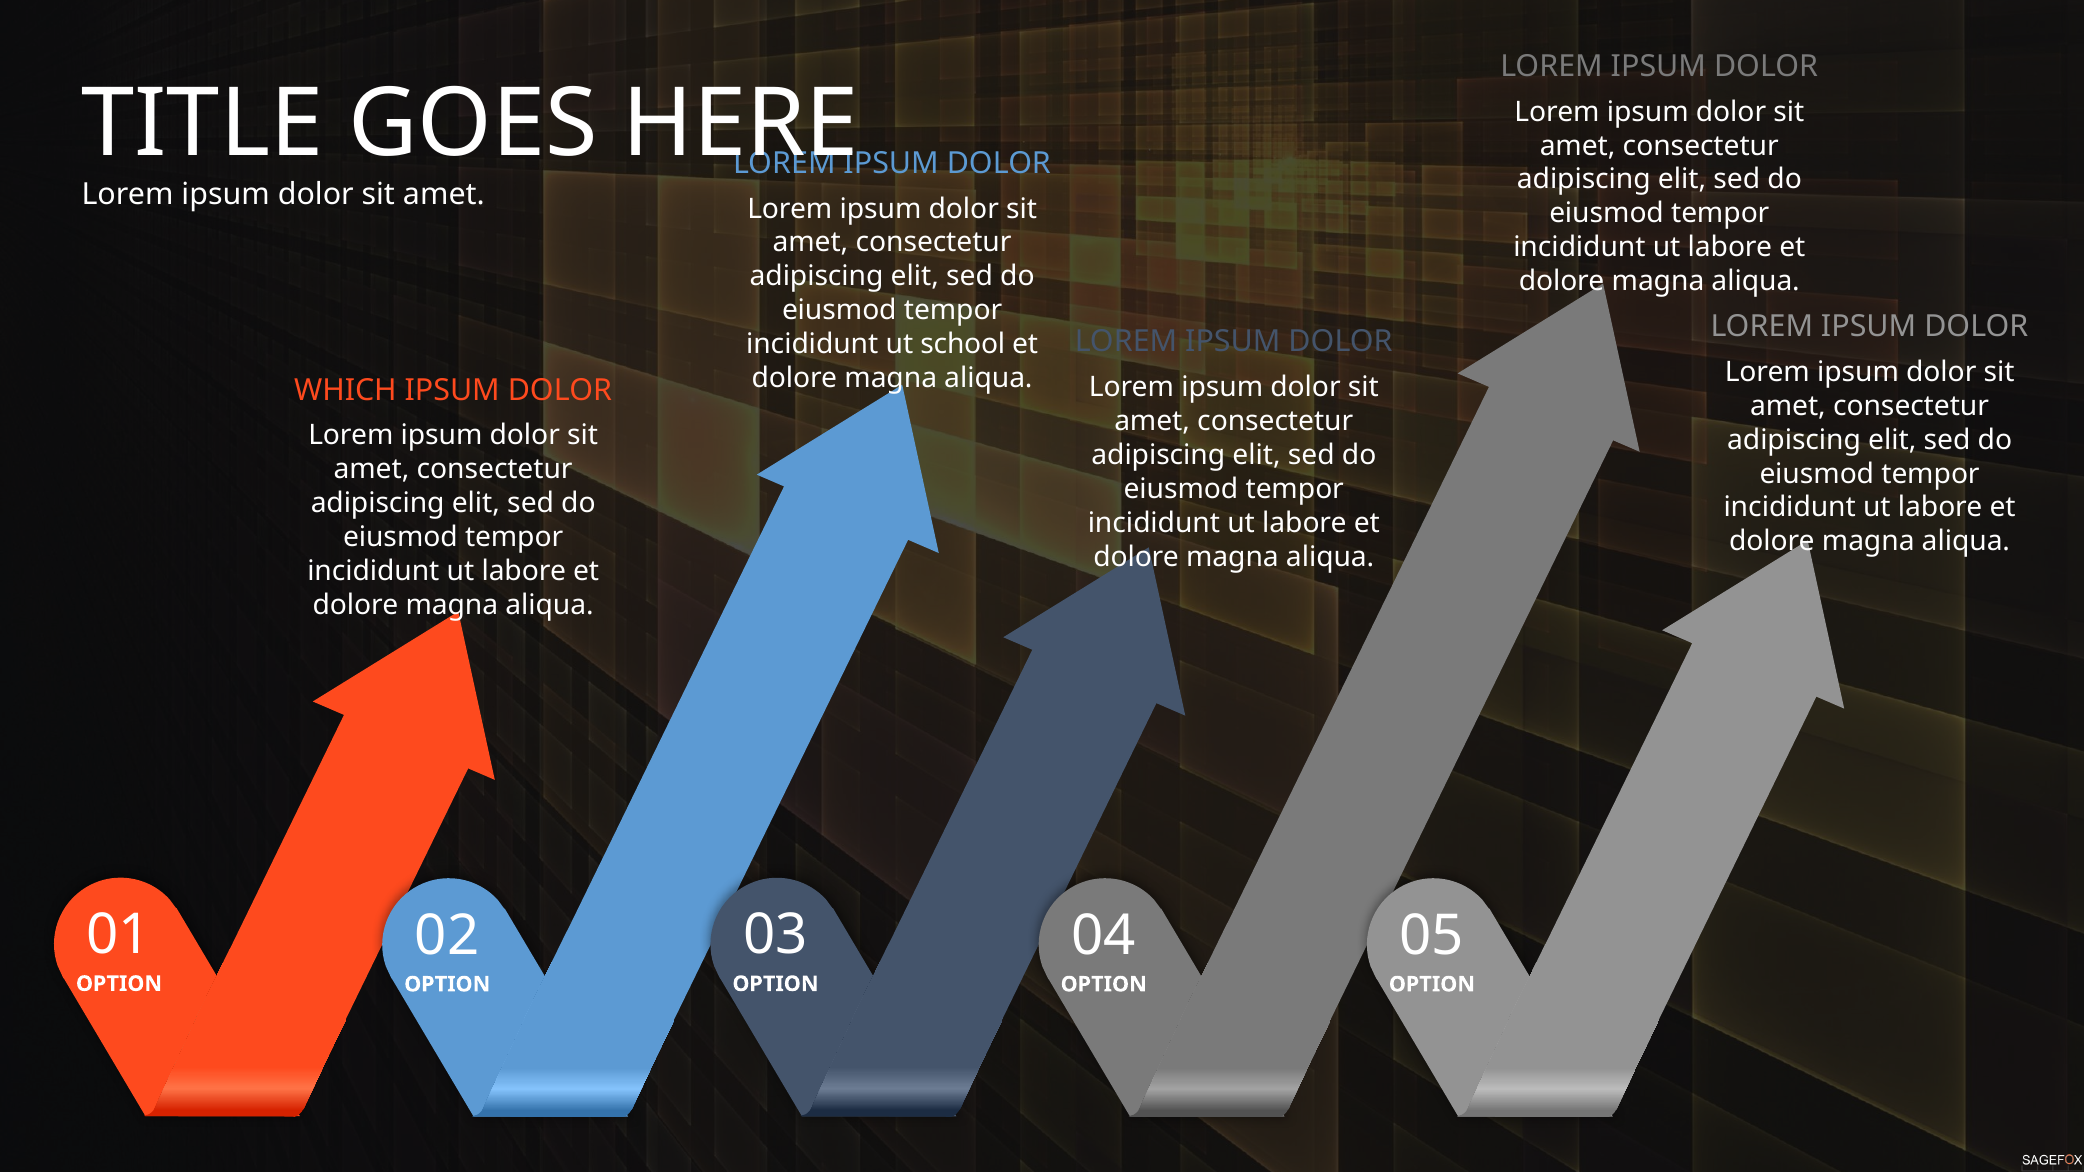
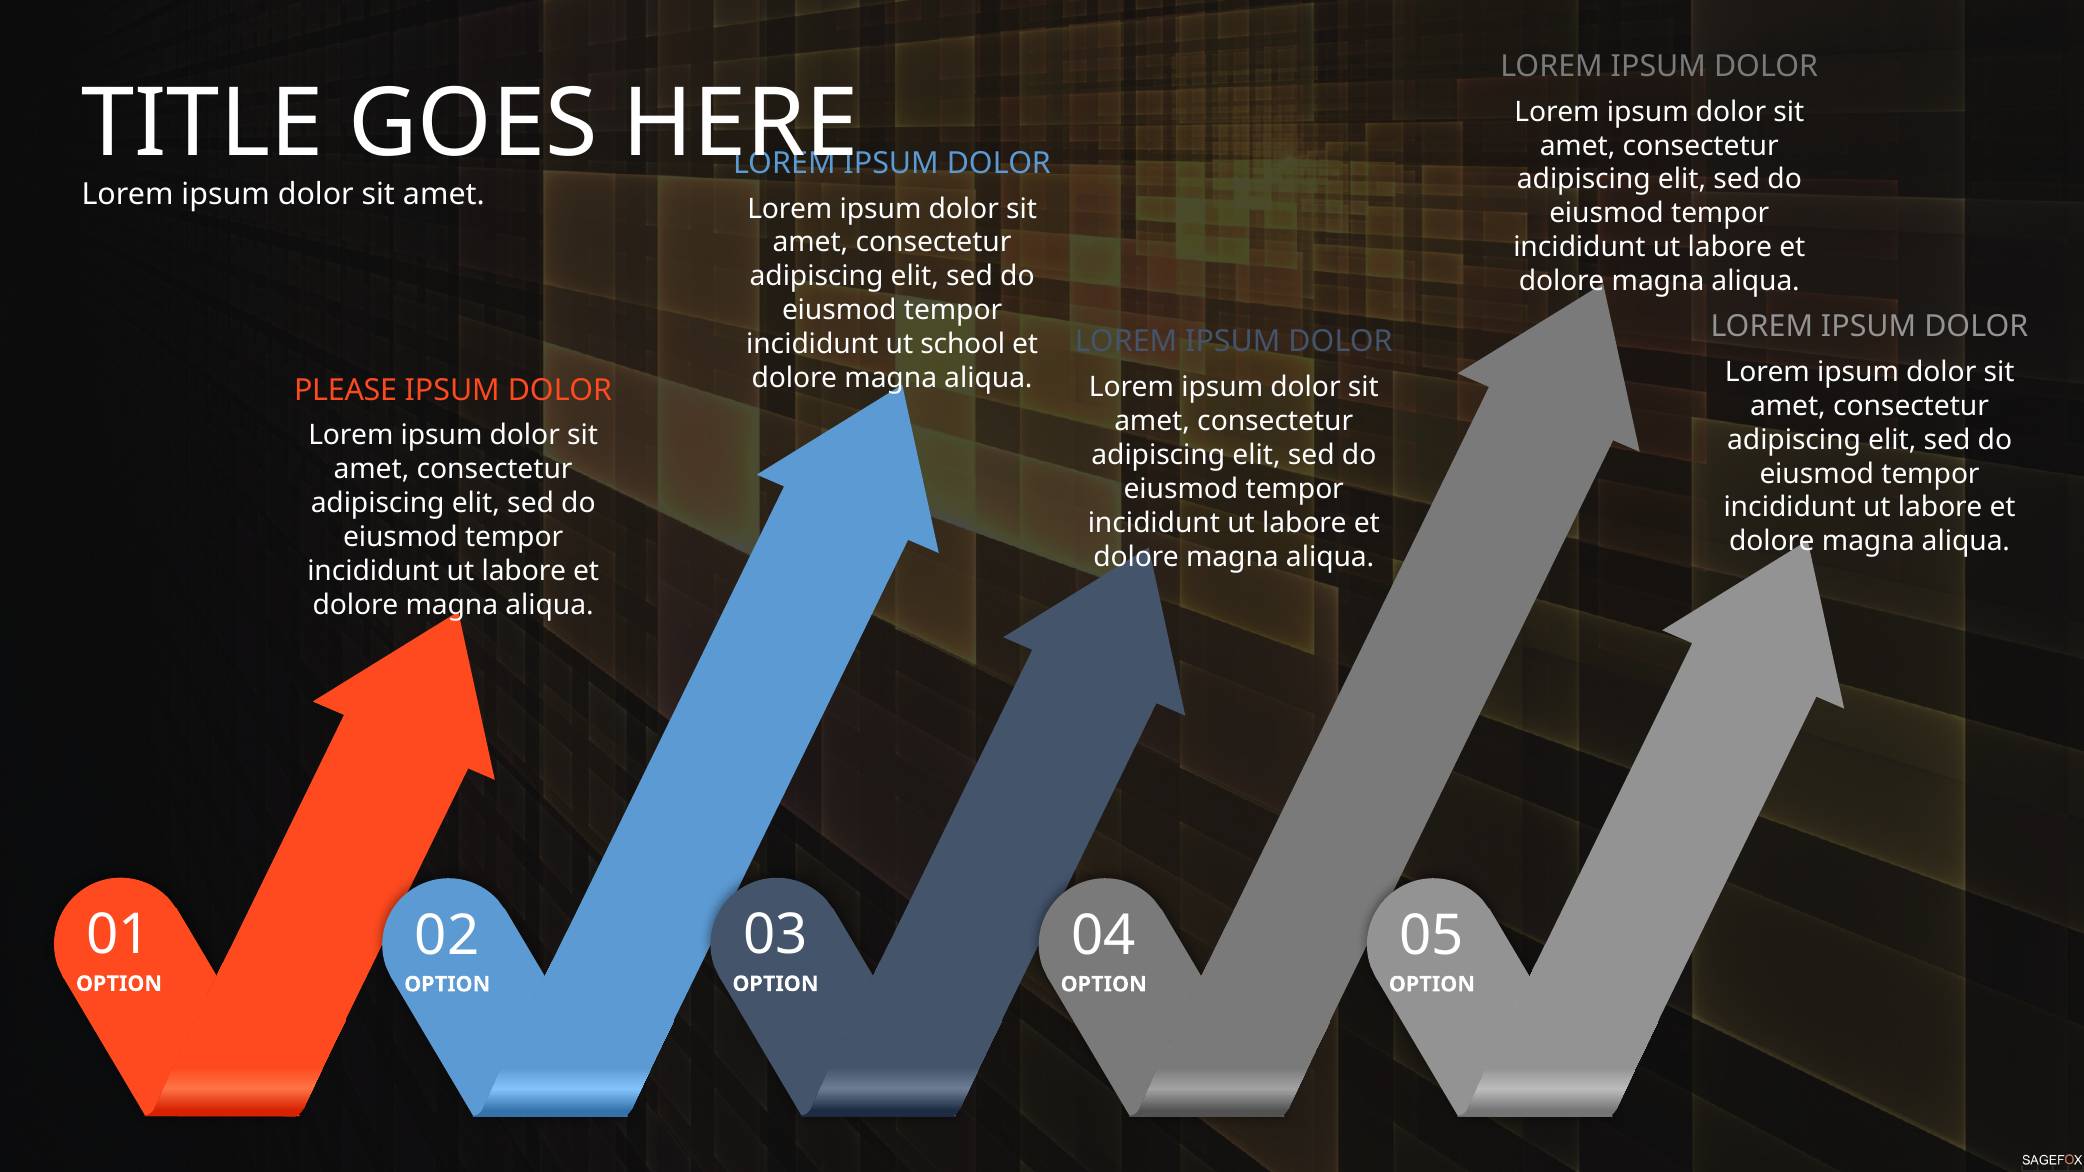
WHICH: WHICH -> PLEASE
